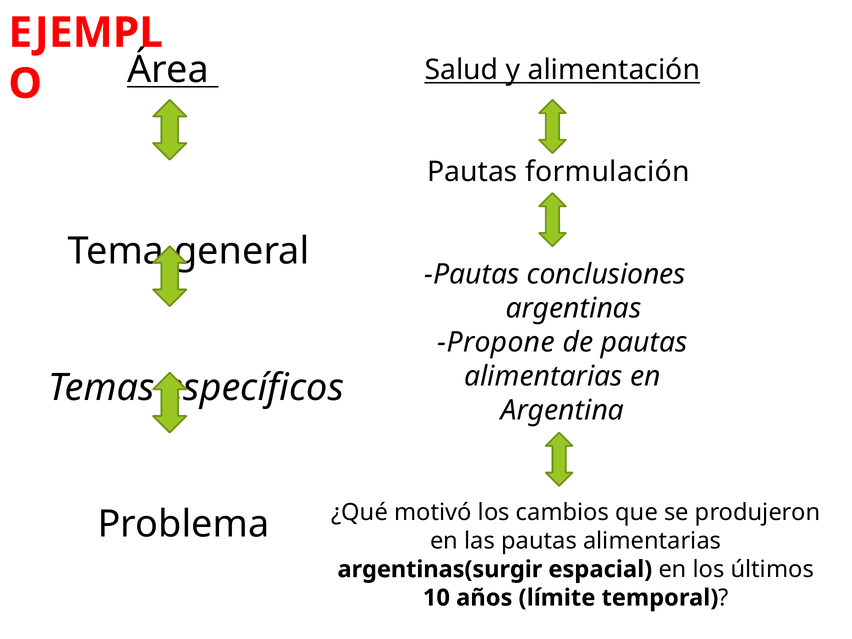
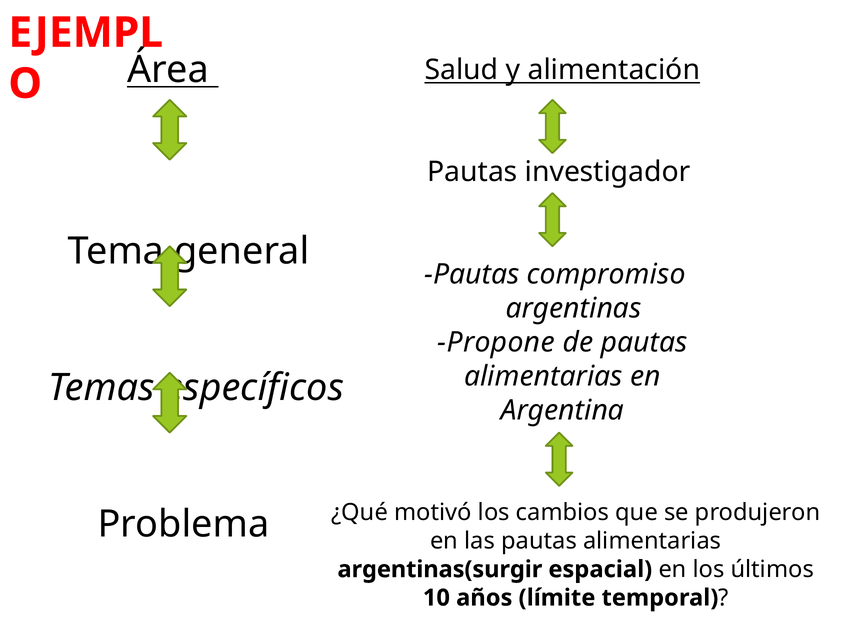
formulación: formulación -> investigador
conclusiones: conclusiones -> compromiso
